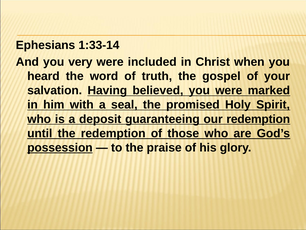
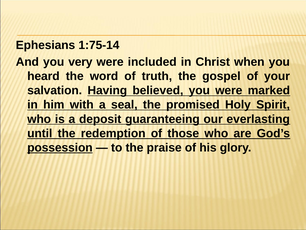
1:33-14: 1:33-14 -> 1:75-14
our redemption: redemption -> everlasting
